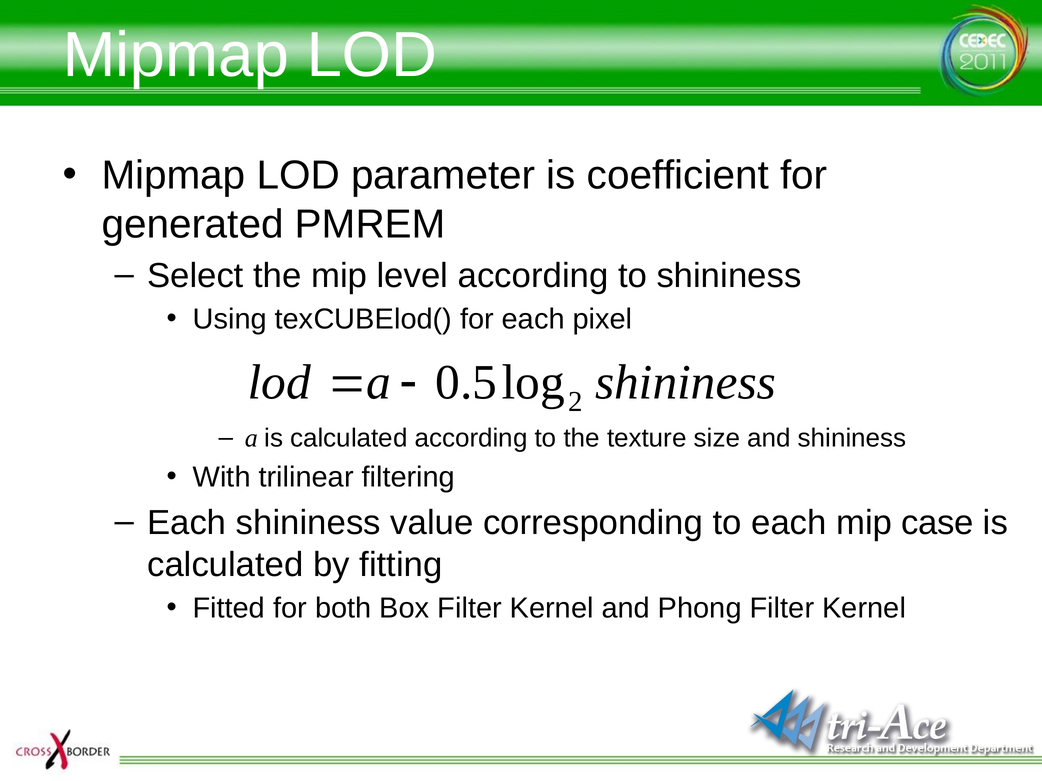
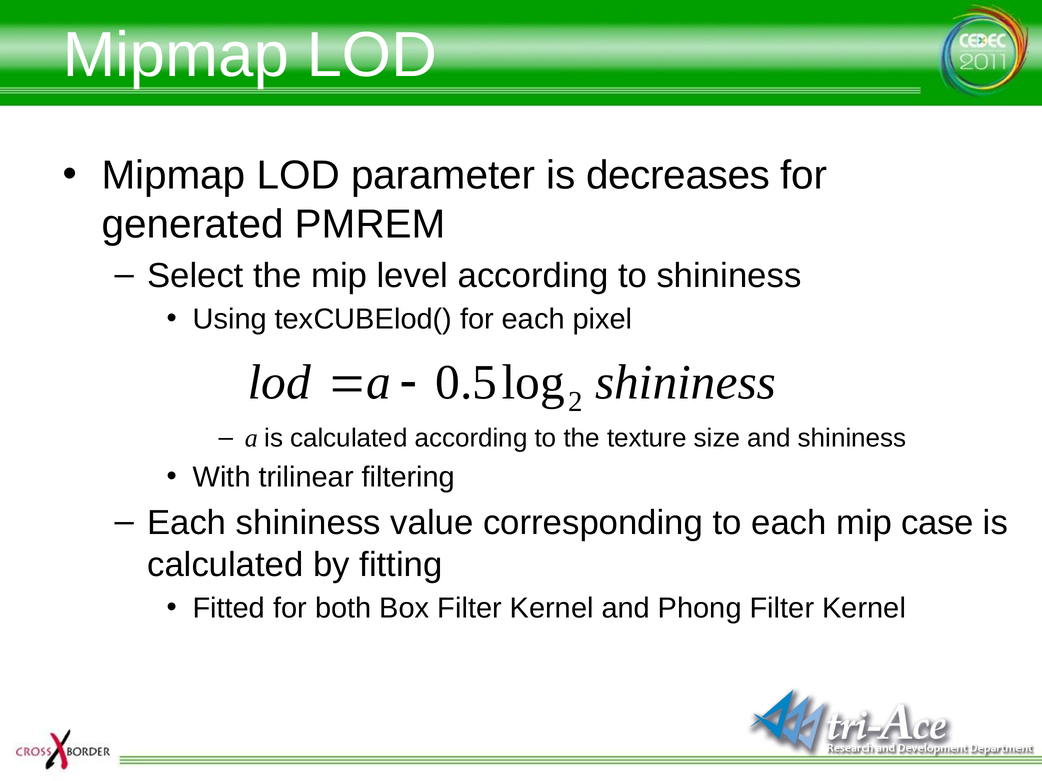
coefficient: coefficient -> decreases
